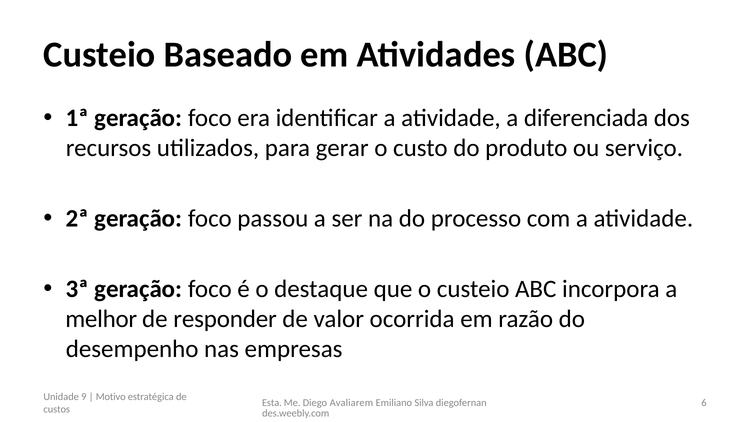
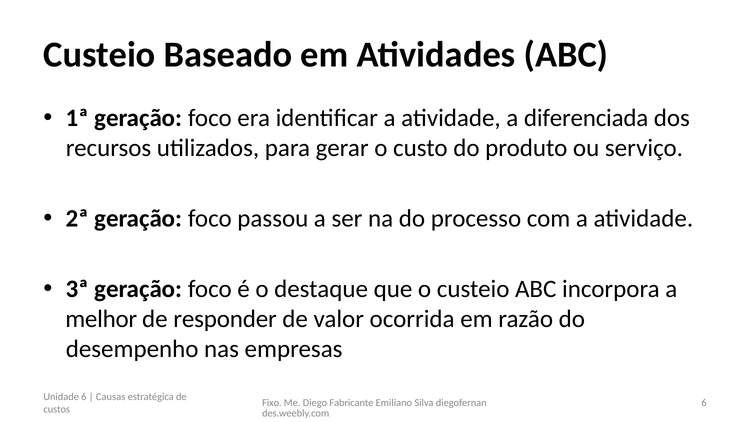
Unidade 9: 9 -> 6
Motivo: Motivo -> Causas
Esta: Esta -> Fixo
Avaliarem: Avaliarem -> Fabricante
